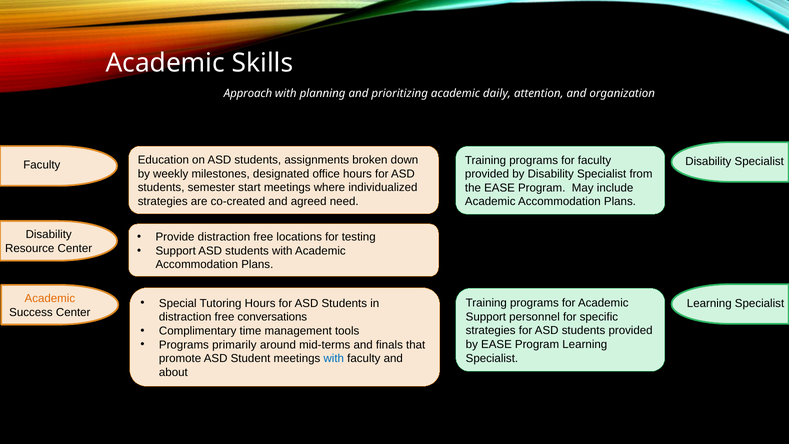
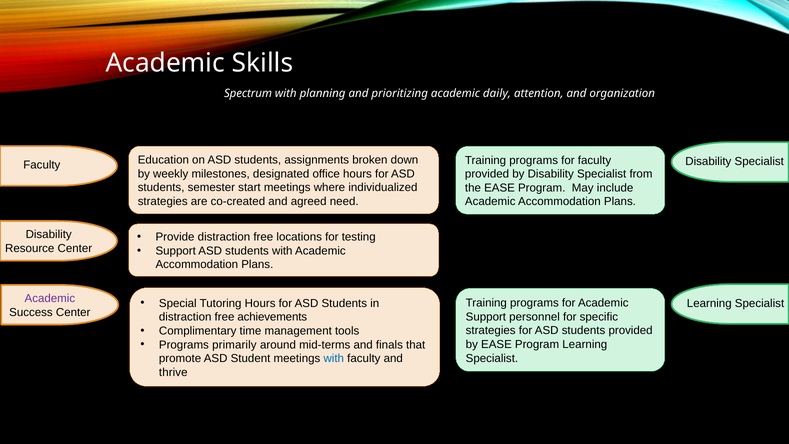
Approach: Approach -> Spectrum
Academic at (50, 298) colour: orange -> purple
conversations: conversations -> achievements
about: about -> thrive
